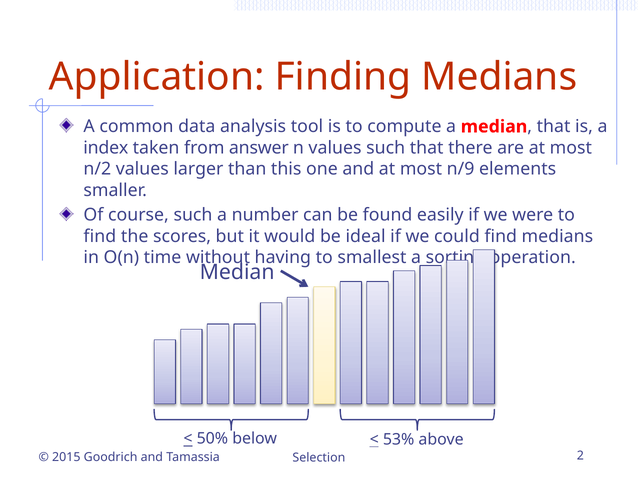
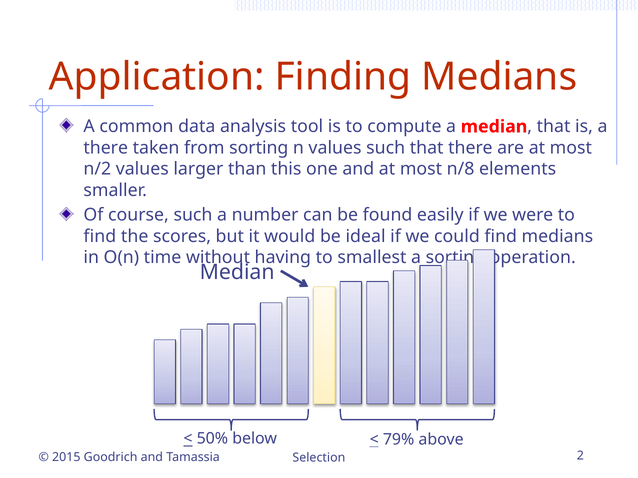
index at (106, 148): index -> there
from answer: answer -> sorting
n/9: n/9 -> n/8
53%: 53% -> 79%
